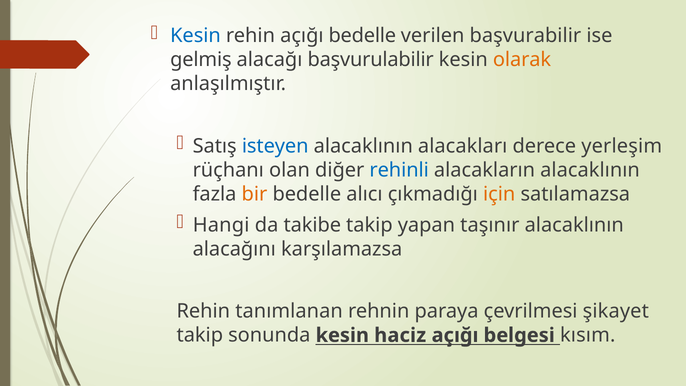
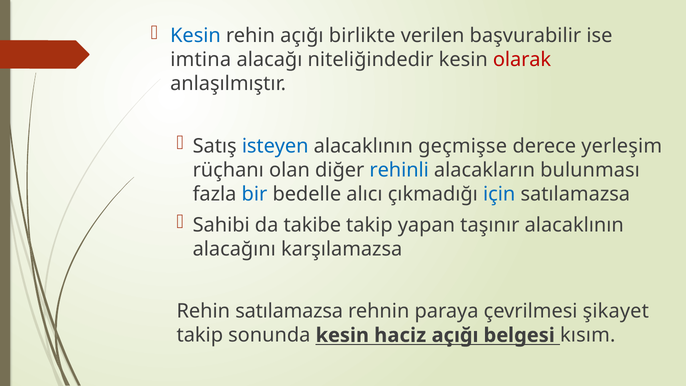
açığı bedelle: bedelle -> birlikte
gelmiş: gelmiş -> imtina
başvurulabilir: başvurulabilir -> niteliğindedir
olarak colour: orange -> red
alacakları: alacakları -> geçmişse
alacakların alacaklının: alacaklının -> bulunması
bir colour: orange -> blue
için colour: orange -> blue
Hangi: Hangi -> Sahibi
Rehin tanımlanan: tanımlanan -> satılamazsa
